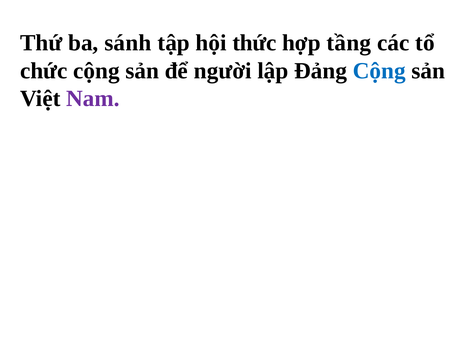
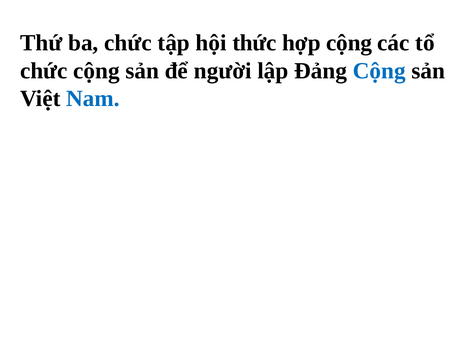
ba sánh: sánh -> chức
hợp tầng: tầng -> cộng
Nam colour: purple -> blue
